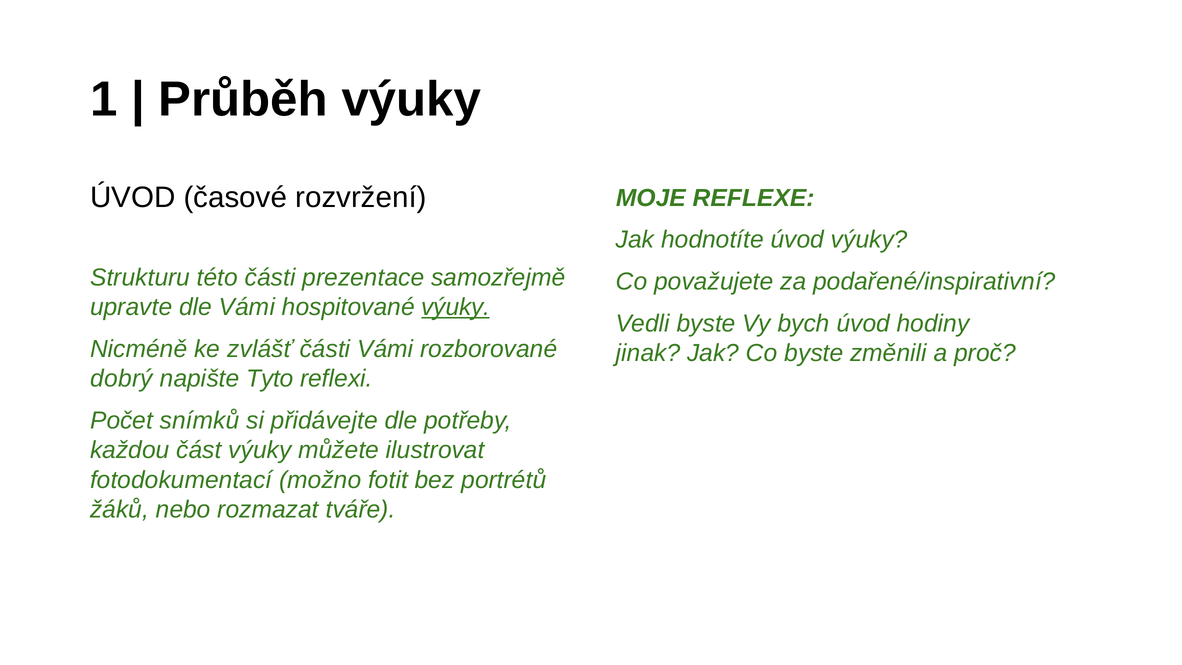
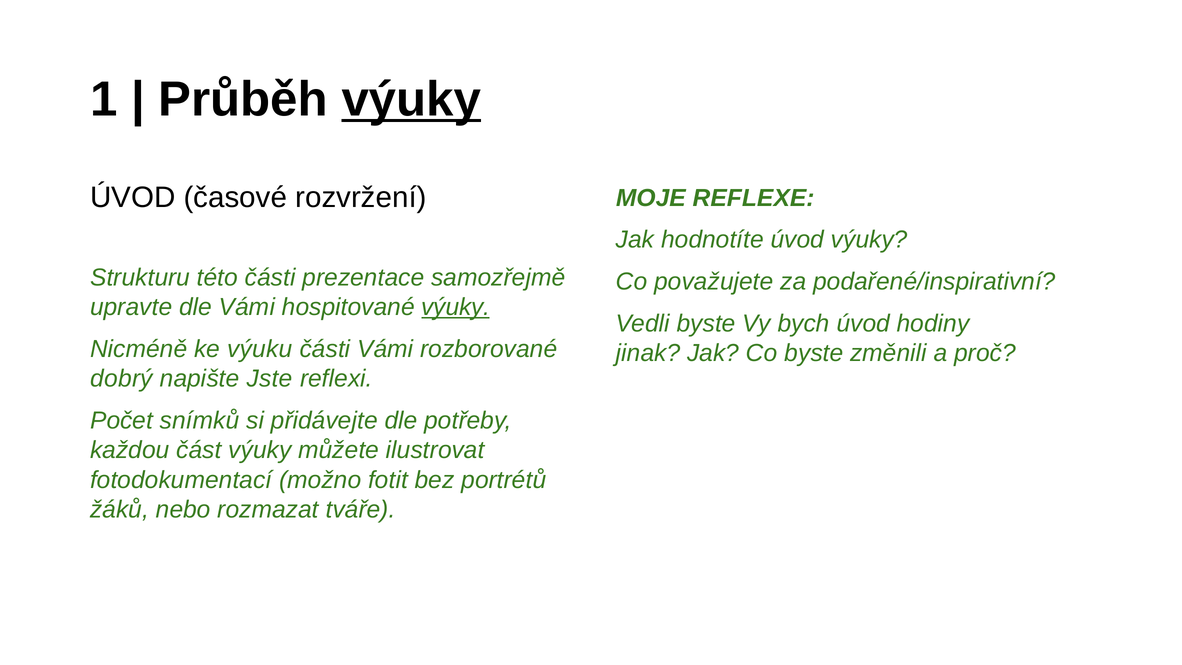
výuky at (411, 99) underline: none -> present
zvlášť: zvlášť -> výuku
Tyto: Tyto -> Jste
